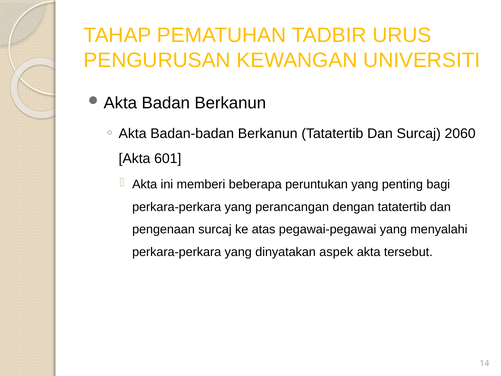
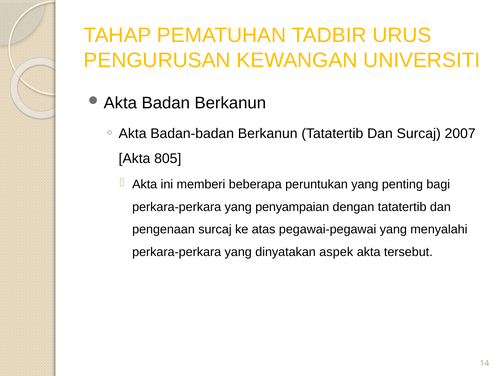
2060: 2060 -> 2007
601: 601 -> 805
perancangan: perancangan -> penyampaian
